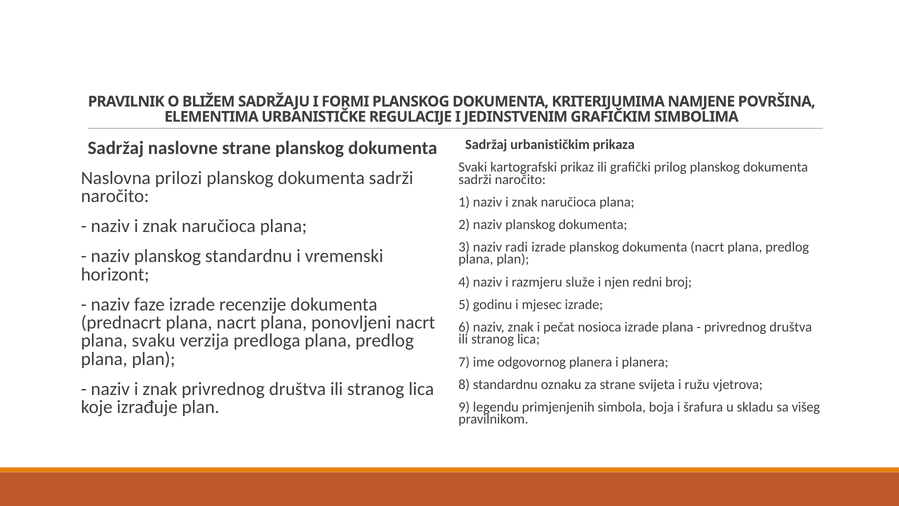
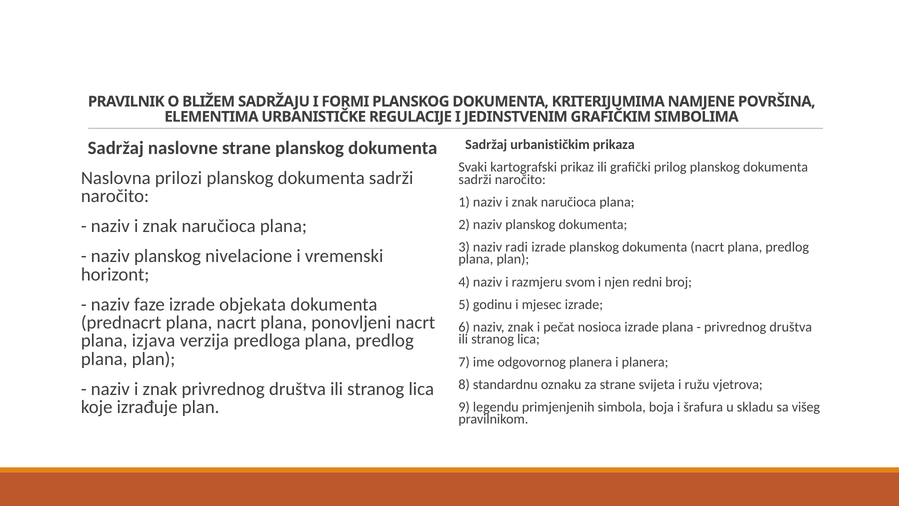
planskog standardnu: standardnu -> nivelacione
služe: služe -> svom
recenzije: recenzije -> objekata
svaku: svaku -> izjava
